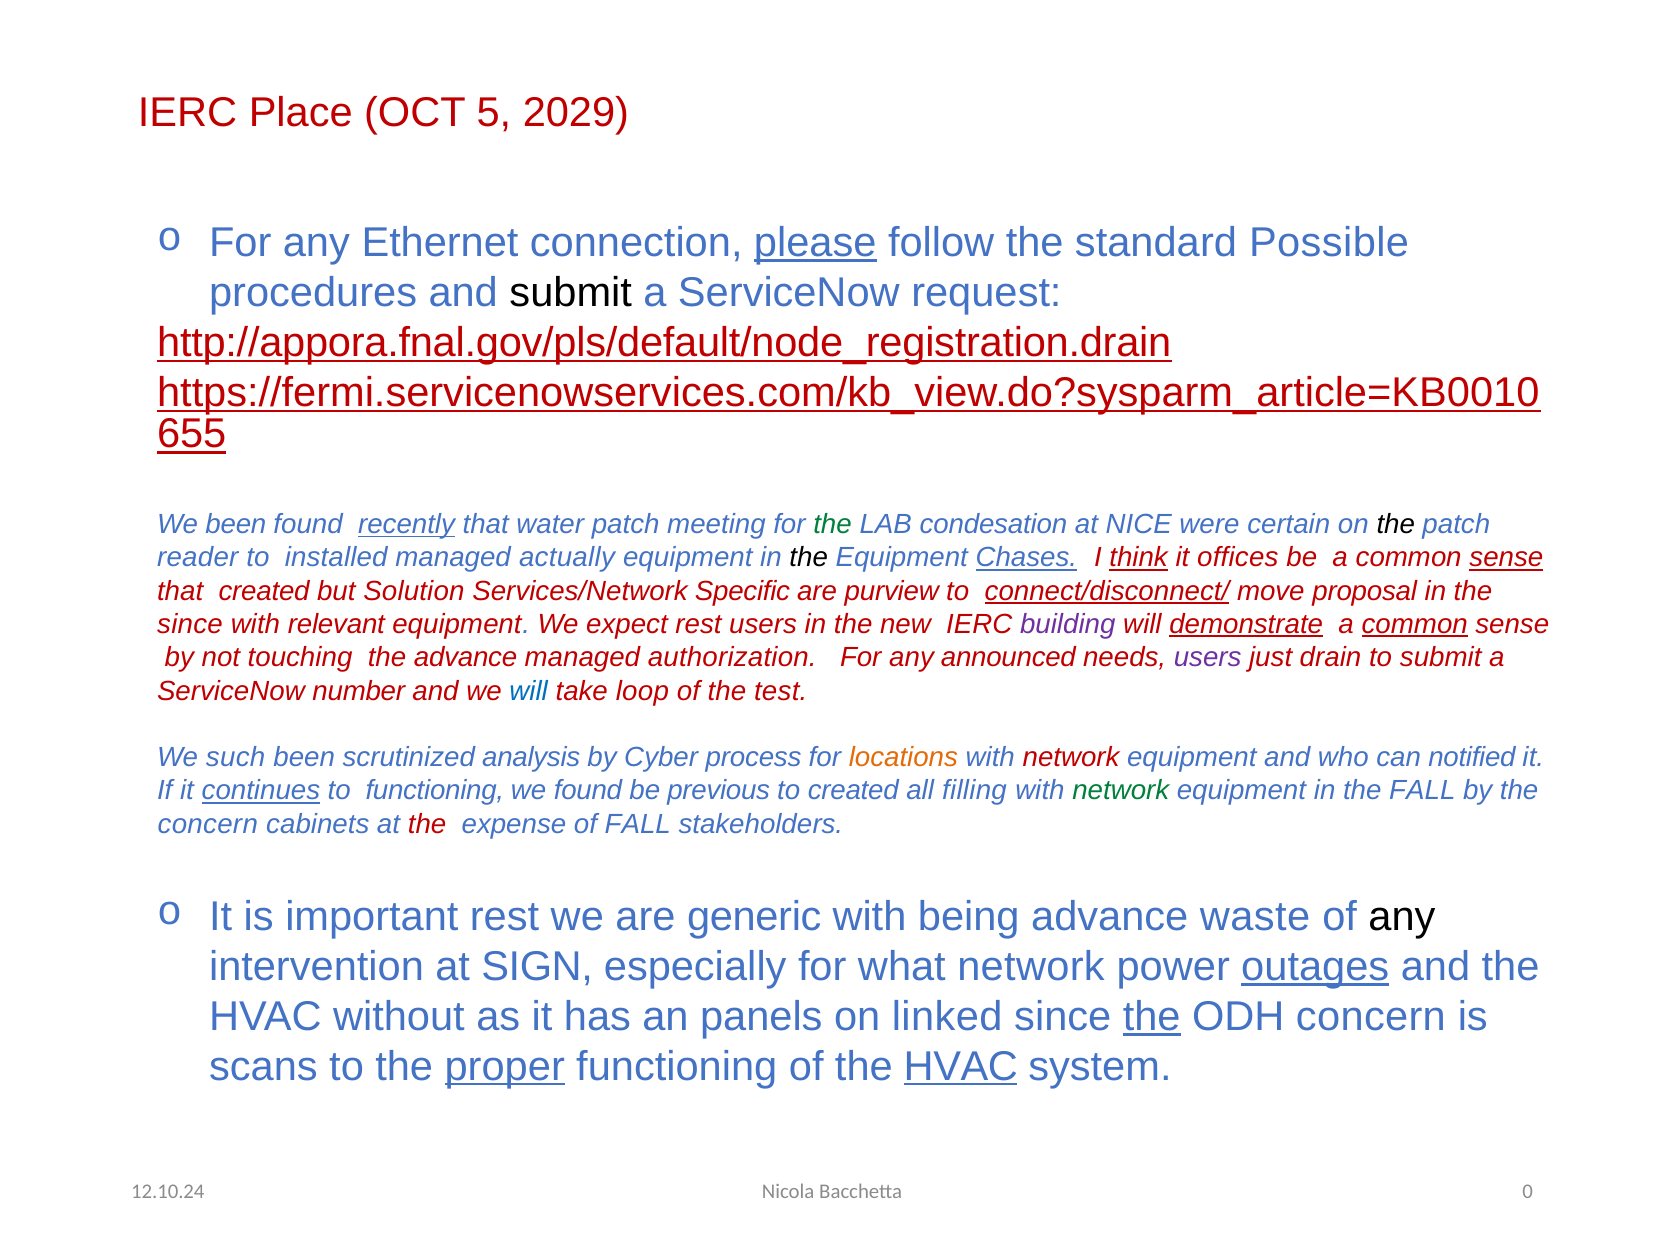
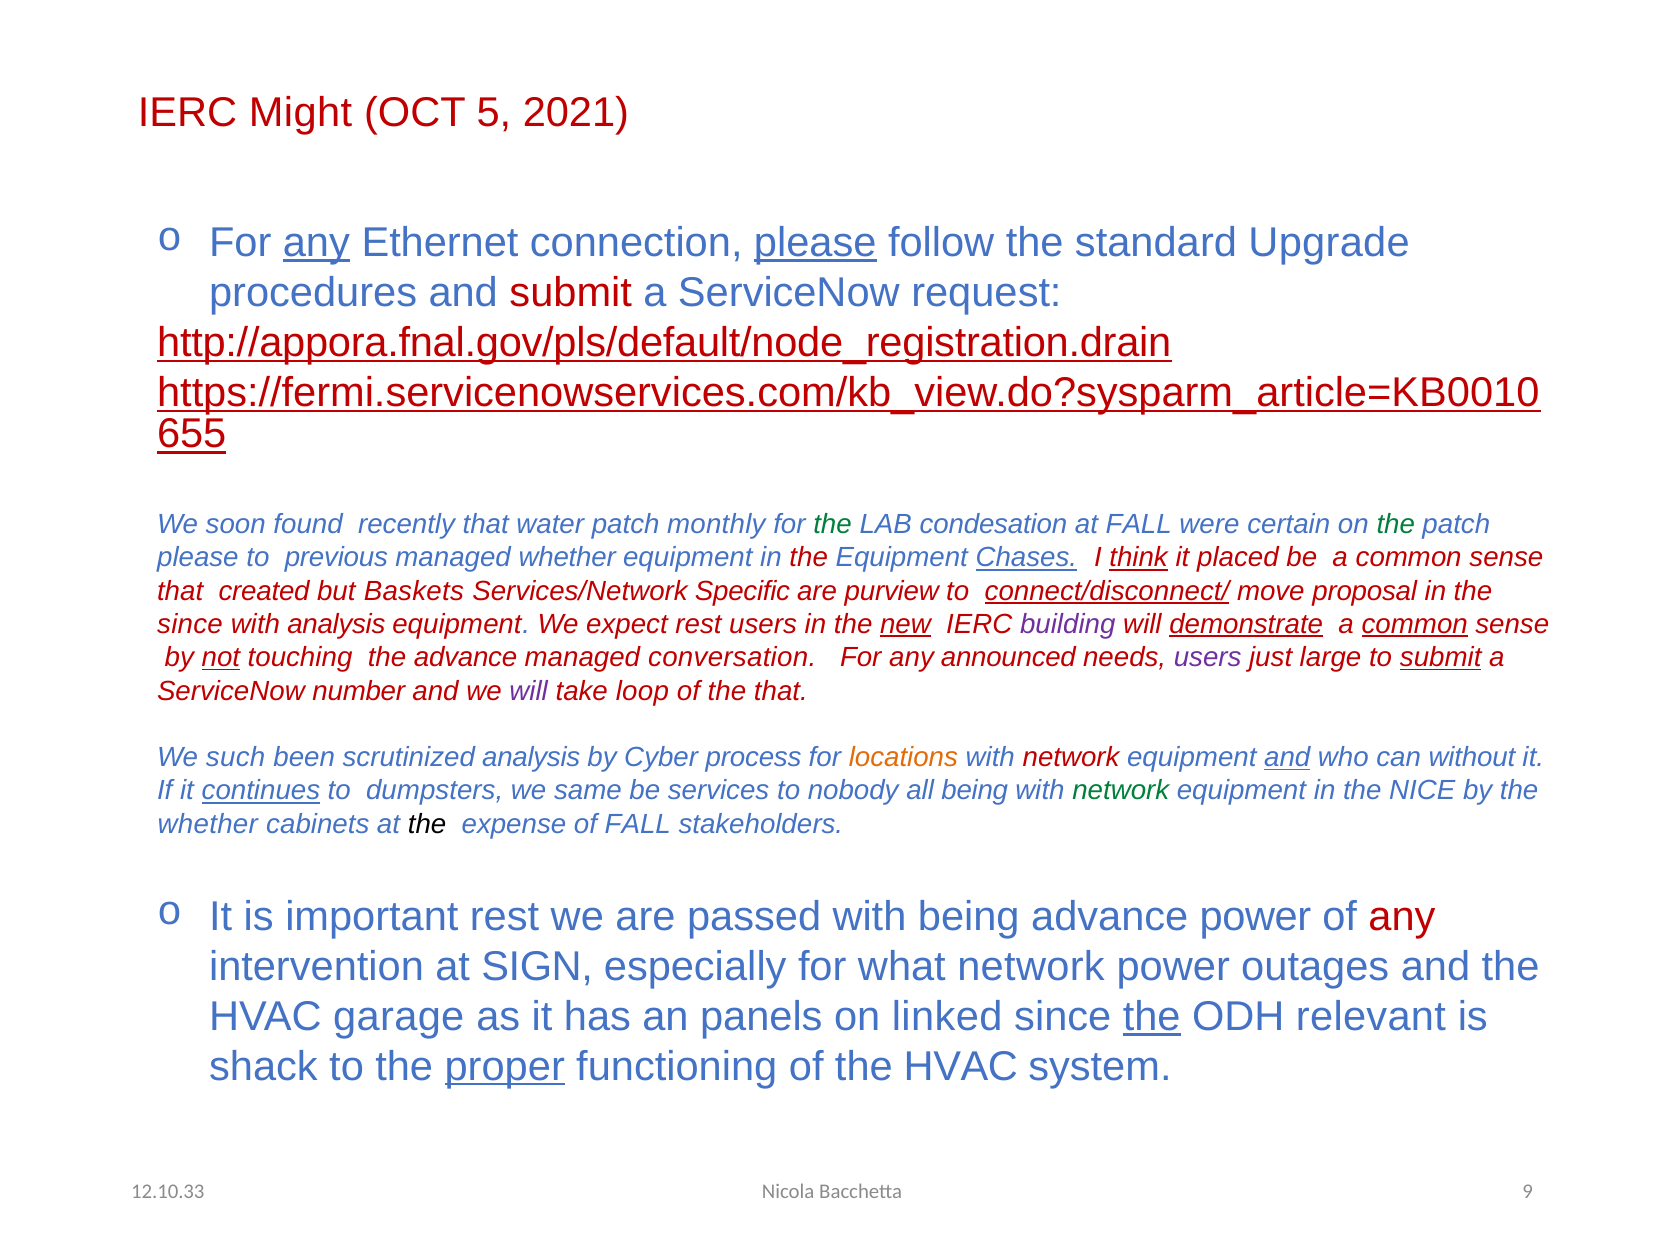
Place: Place -> Might
2029: 2029 -> 2021
any at (316, 243) underline: none -> present
Possible: Possible -> Upgrade
submit at (571, 293) colour: black -> red
We been: been -> soon
recently underline: present -> none
meeting: meeting -> monthly
at NICE: NICE -> FALL
the at (1396, 525) colour: black -> green
reader at (198, 558): reader -> please
installed: installed -> previous
managed actually: actually -> whether
the at (809, 558) colour: black -> red
offices: offices -> placed
sense at (1506, 558) underline: present -> none
Solution: Solution -> Baskets
with relevant: relevant -> analysis
new underline: none -> present
not underline: none -> present
authorization: authorization -> conversation
drain: drain -> large
submit at (1441, 658) underline: none -> present
will at (529, 691) colour: blue -> purple
the test: test -> that
and at (1287, 757) underline: none -> present
notified: notified -> without
to functioning: functioning -> dumpsters
we found: found -> same
previous: previous -> services
to created: created -> nobody
all filling: filling -> being
the FALL: FALL -> NICE
concern at (208, 824): concern -> whether
the at (427, 824) colour: red -> black
generic: generic -> passed
advance waste: waste -> power
any at (1402, 917) colour: black -> red
outages underline: present -> none
without: without -> garage
ODH concern: concern -> relevant
scans: scans -> shack
HVAC at (961, 1066) underline: present -> none
0: 0 -> 9
12.10.24: 12.10.24 -> 12.10.33
